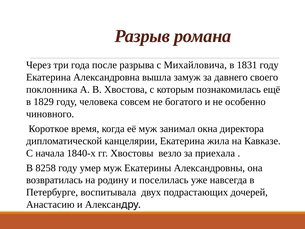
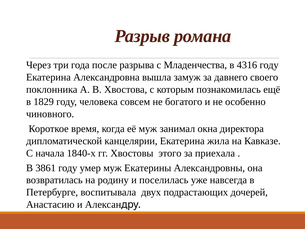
Михайловича: Михайловича -> Младенчества
1831: 1831 -> 4316
везло: везло -> этого
8258: 8258 -> 3861
